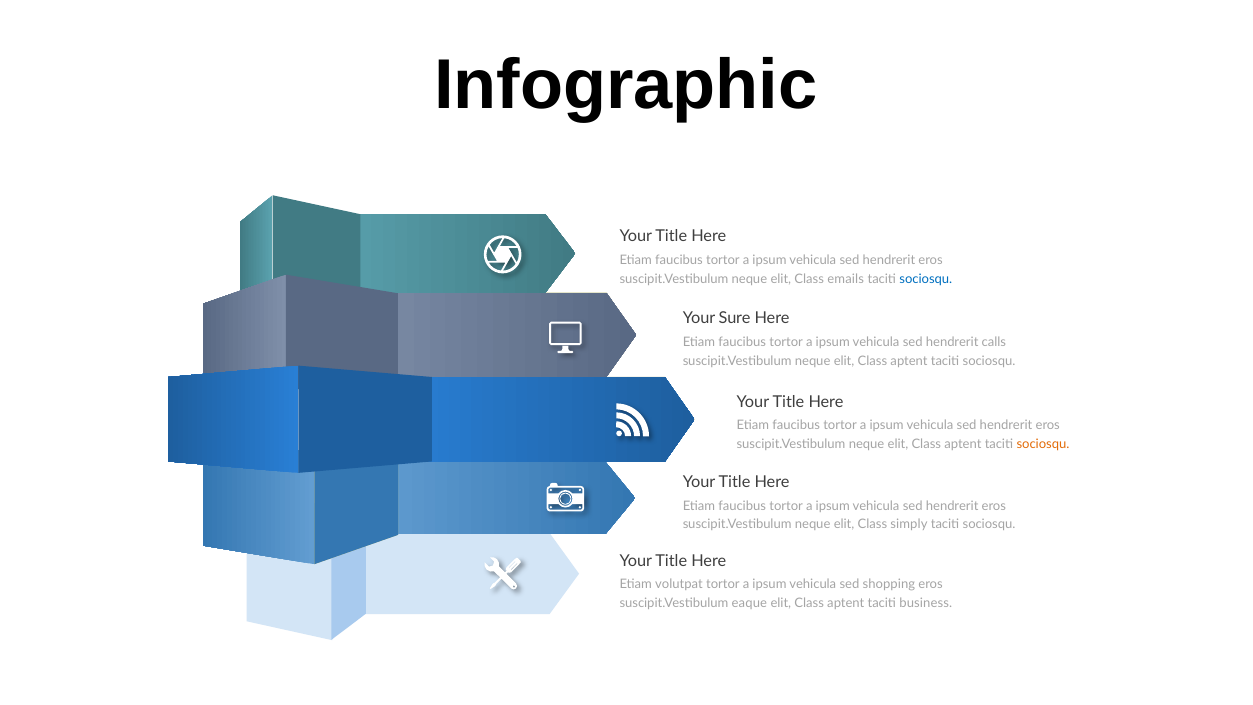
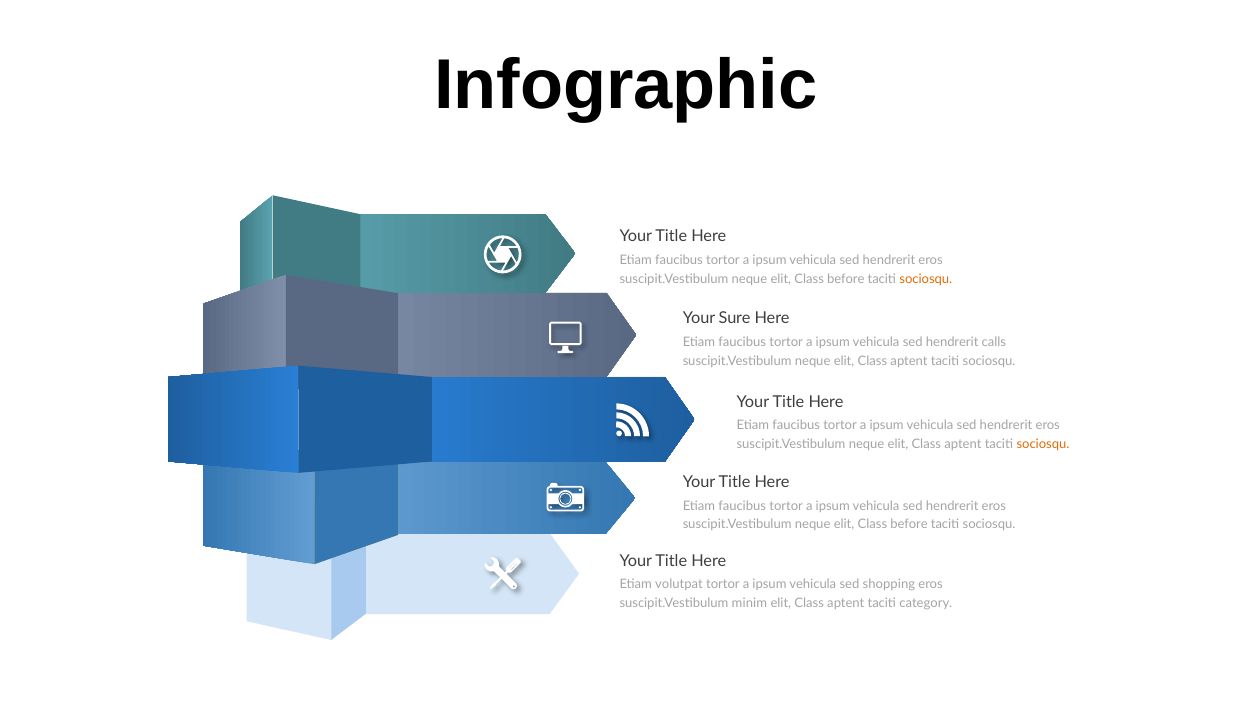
emails at (846, 279): emails -> before
sociosqu at (926, 279) colour: blue -> orange
simply at (909, 524): simply -> before
eaque: eaque -> minim
business: business -> category
